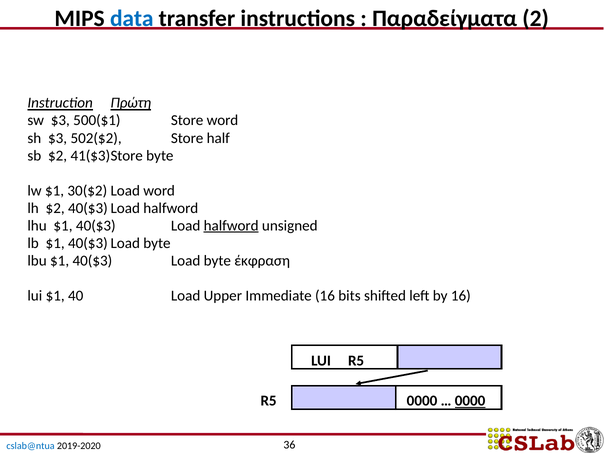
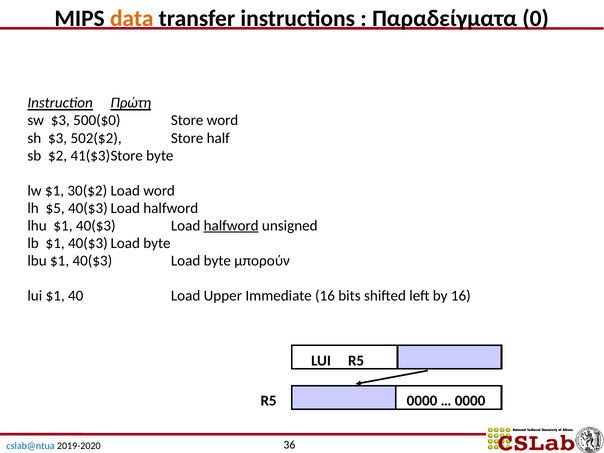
data colour: blue -> orange
2: 2 -> 0
500($1: 500($1 -> 500($0
lh $2: $2 -> $5
έκφραση: έκφραση -> μπορούν
0000 at (470, 401) underline: present -> none
